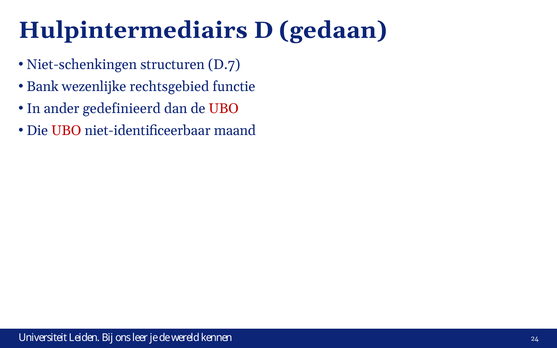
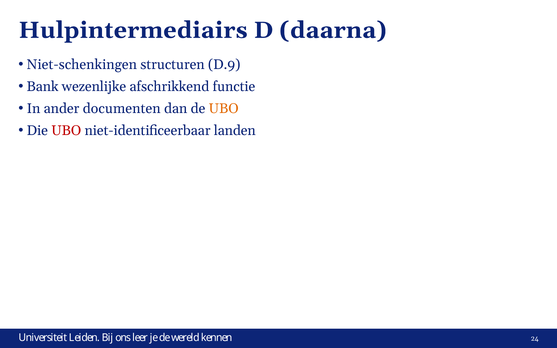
gedaan: gedaan -> daarna
D.7: D.7 -> D.9
rechtsgebied: rechtsgebied -> afschrikkend
gedefinieerd: gedefinieerd -> documenten
UBO at (224, 109) colour: red -> orange
maand: maand -> landen
